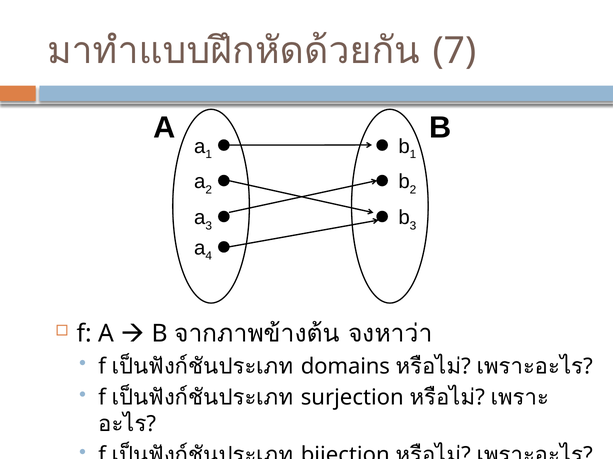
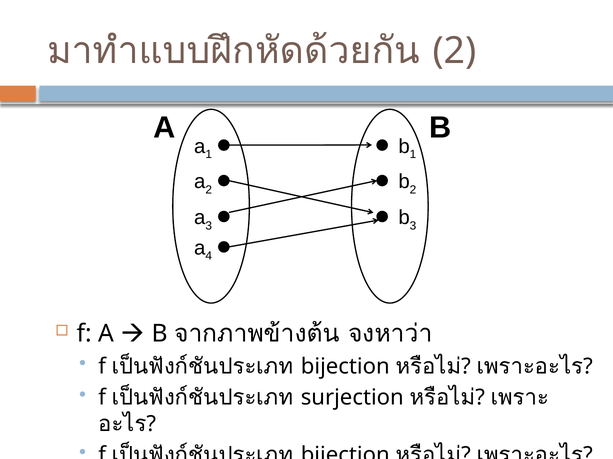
7 at (455, 51): 7 -> 2
domains at (345, 367): domains -> bijection
